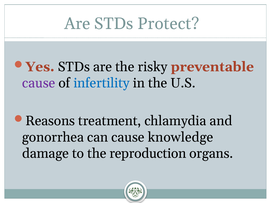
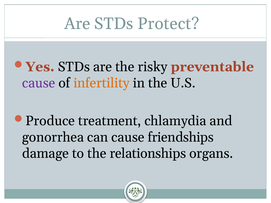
infertility colour: blue -> orange
Reasons: Reasons -> Produce
knowledge: knowledge -> friendships
reproduction: reproduction -> relationships
